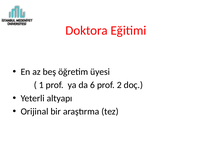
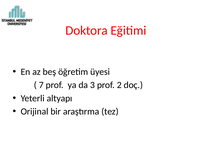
1: 1 -> 7
6: 6 -> 3
